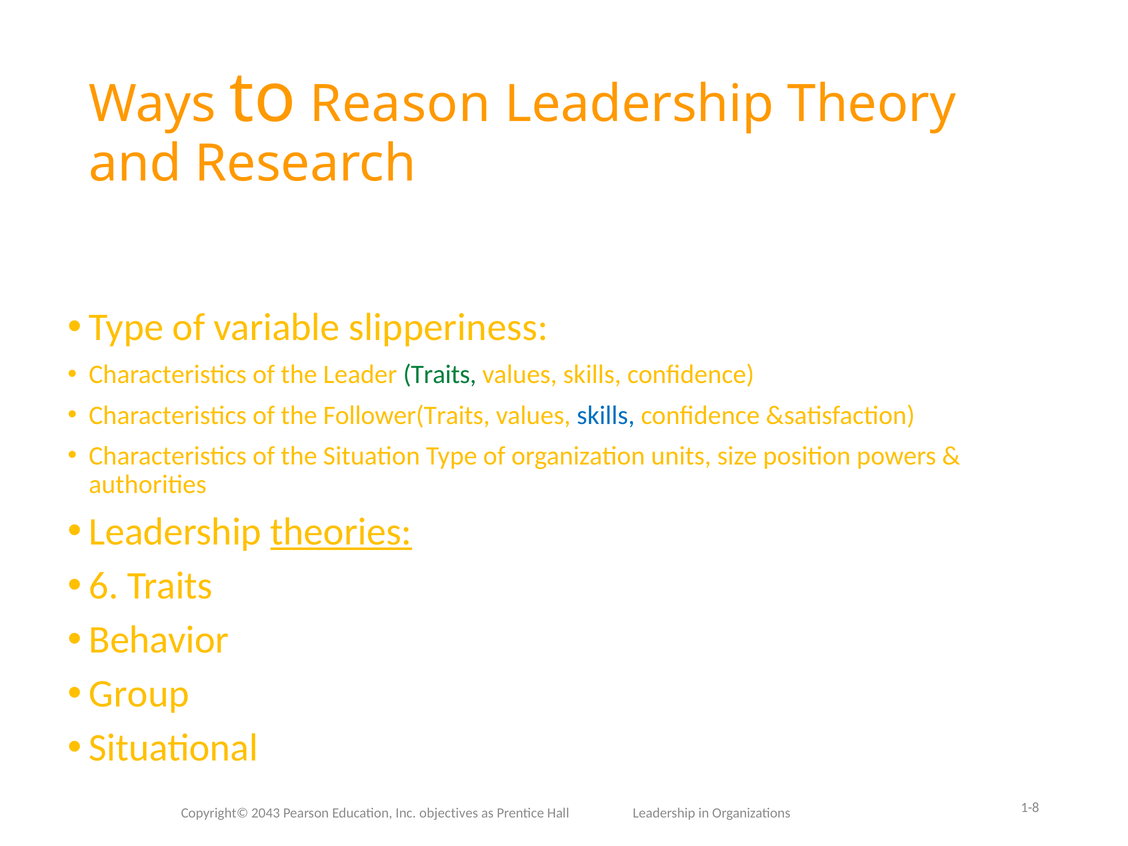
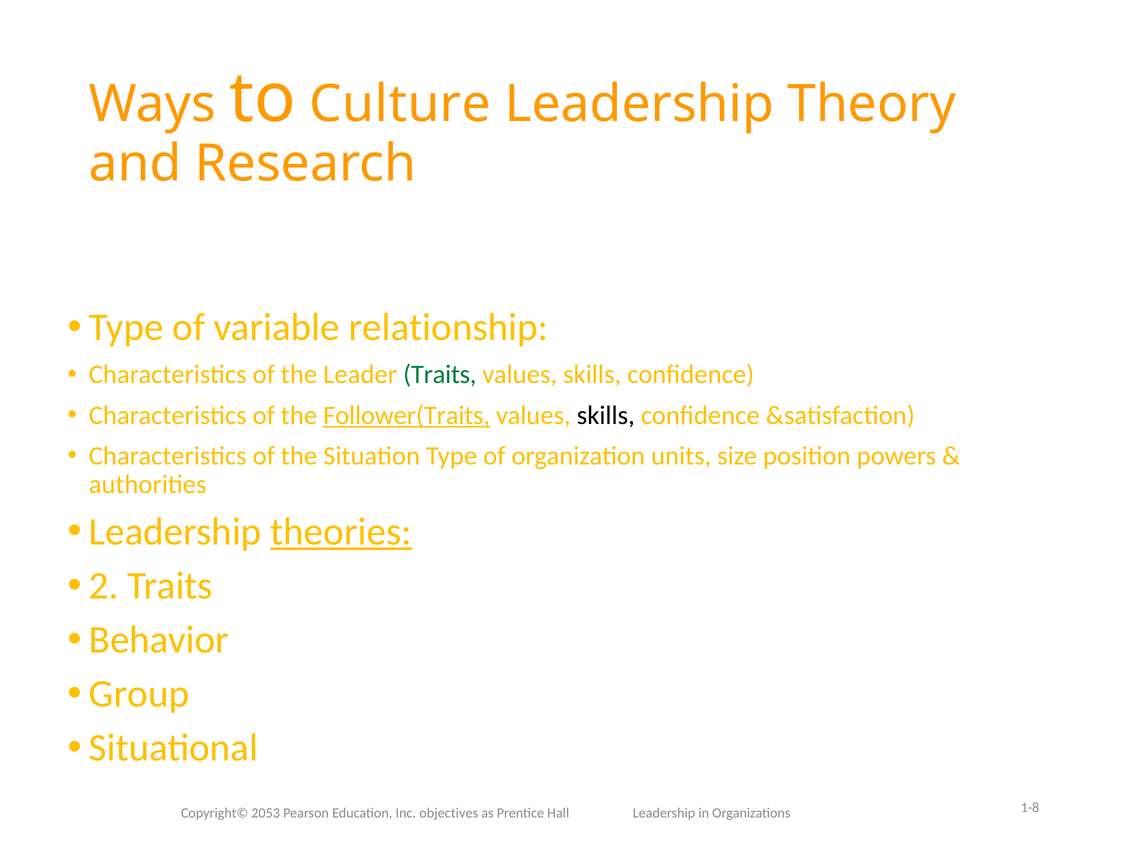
Reason: Reason -> Culture
slipperiness: slipperiness -> relationship
Follower(Traits underline: none -> present
skills at (606, 415) colour: blue -> black
6: 6 -> 2
2043: 2043 -> 2053
